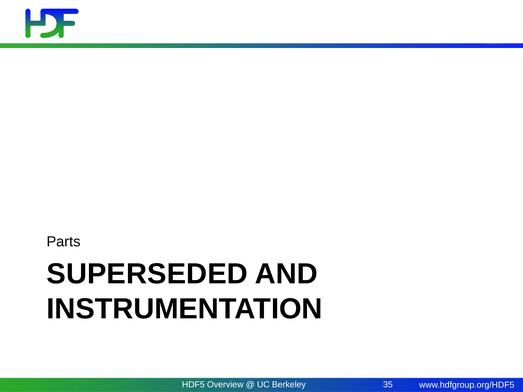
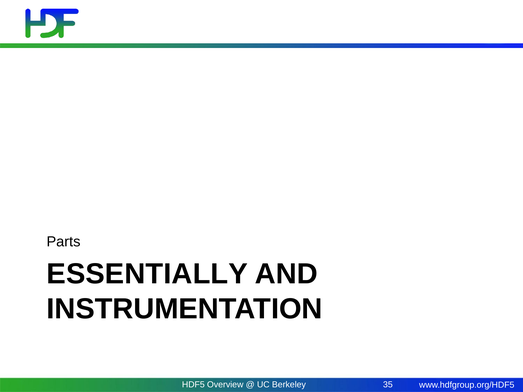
SUPERSEDED: SUPERSEDED -> ESSENTIALLY
